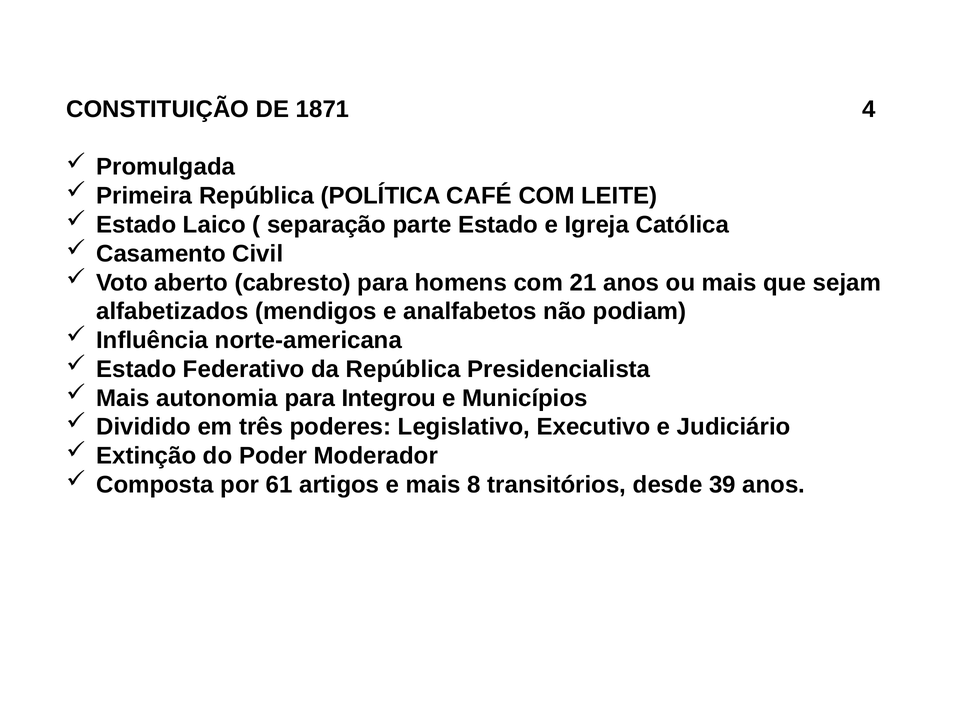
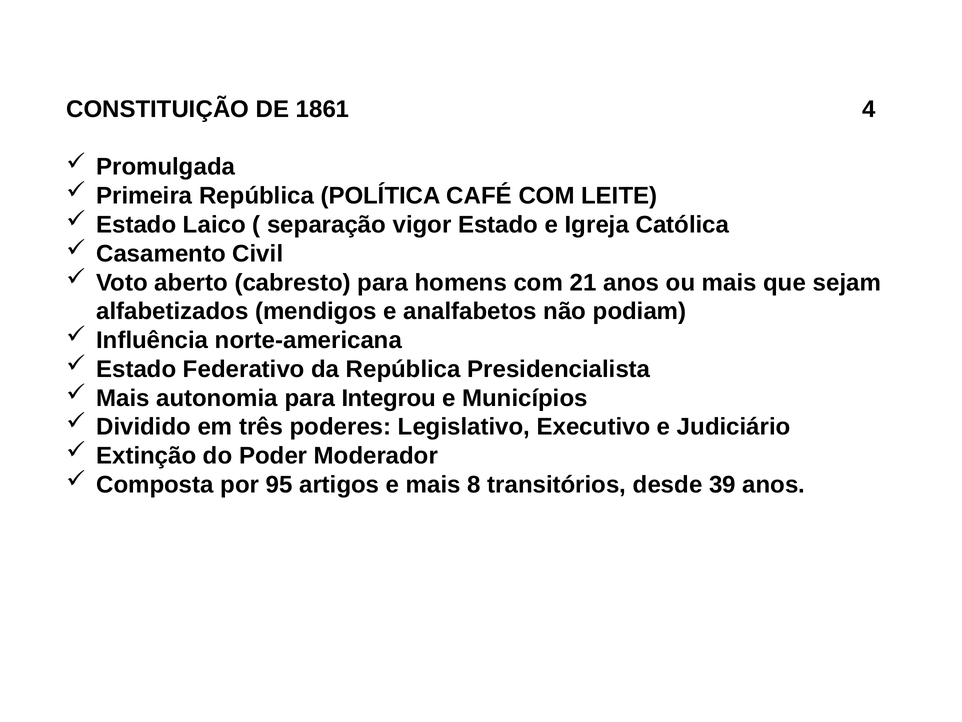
1871: 1871 -> 1861
parte: parte -> vigor
61: 61 -> 95
